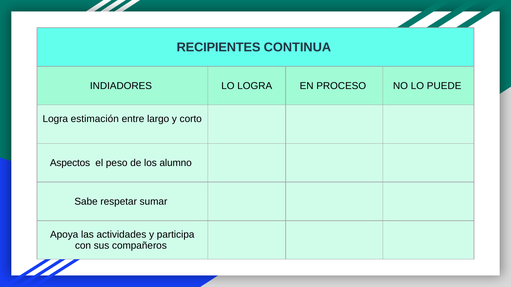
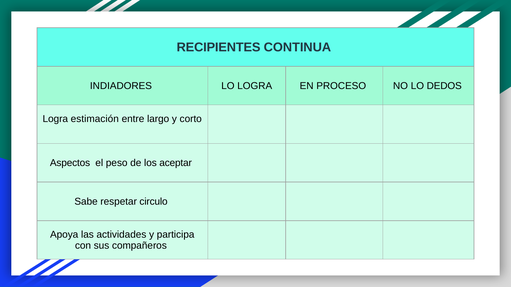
PUEDE: PUEDE -> DEDOS
alumno: alumno -> aceptar
sumar: sumar -> circulo
